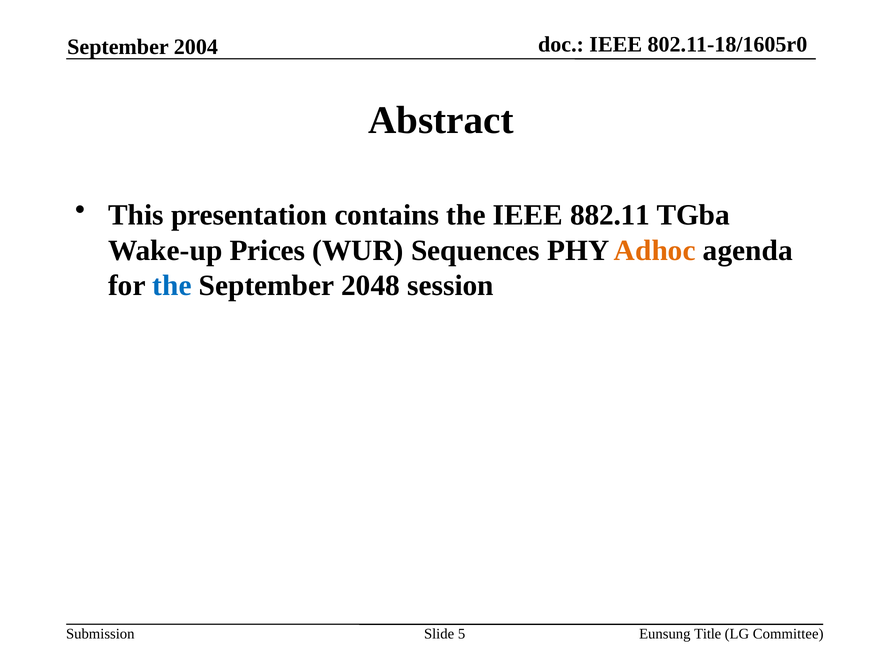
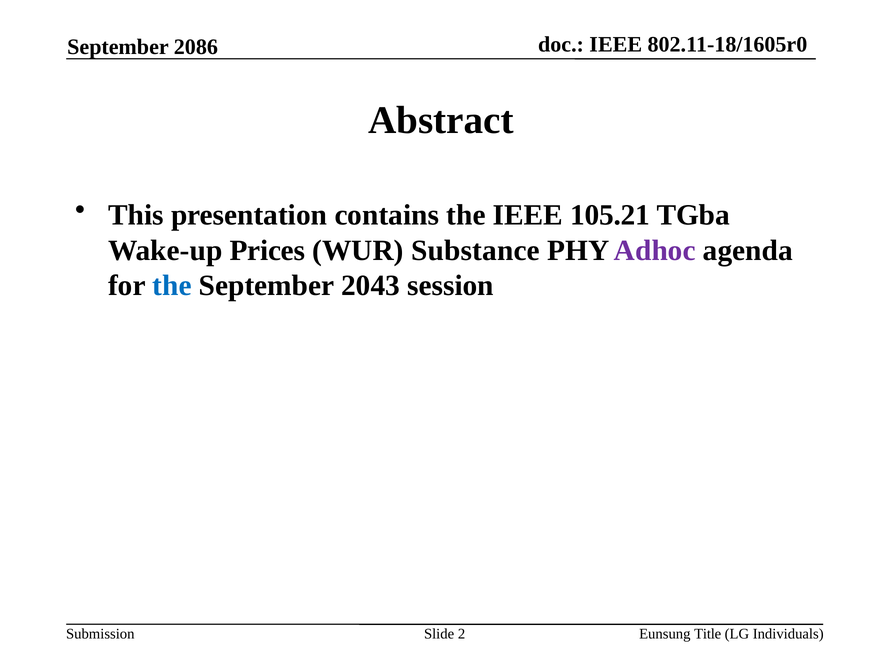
2004: 2004 -> 2086
882.11: 882.11 -> 105.21
Sequences: Sequences -> Substance
Adhoc colour: orange -> purple
2048: 2048 -> 2043
5: 5 -> 2
Committee: Committee -> Individuals
